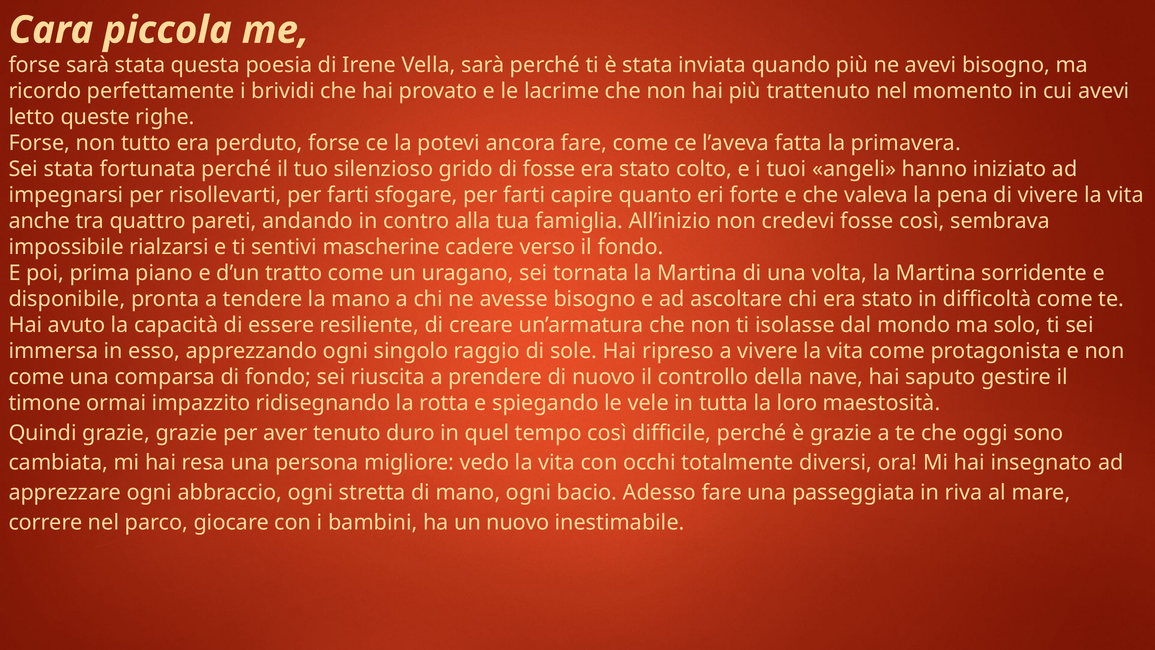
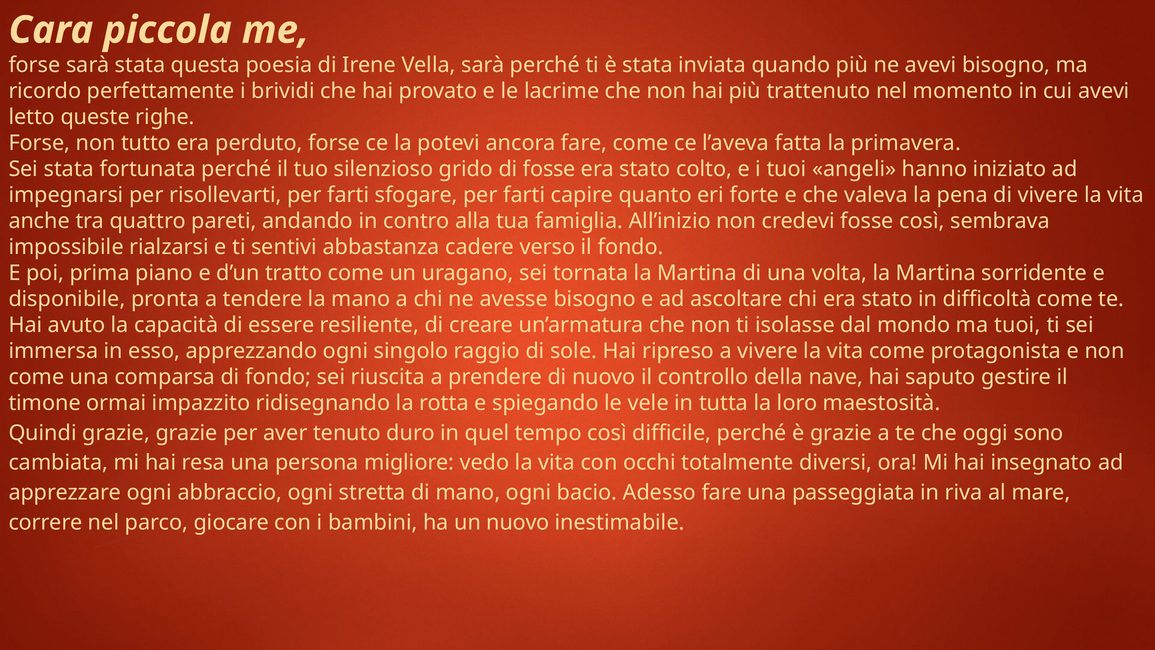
mascherine: mascherine -> abbastanza
ma solo: solo -> tuoi
